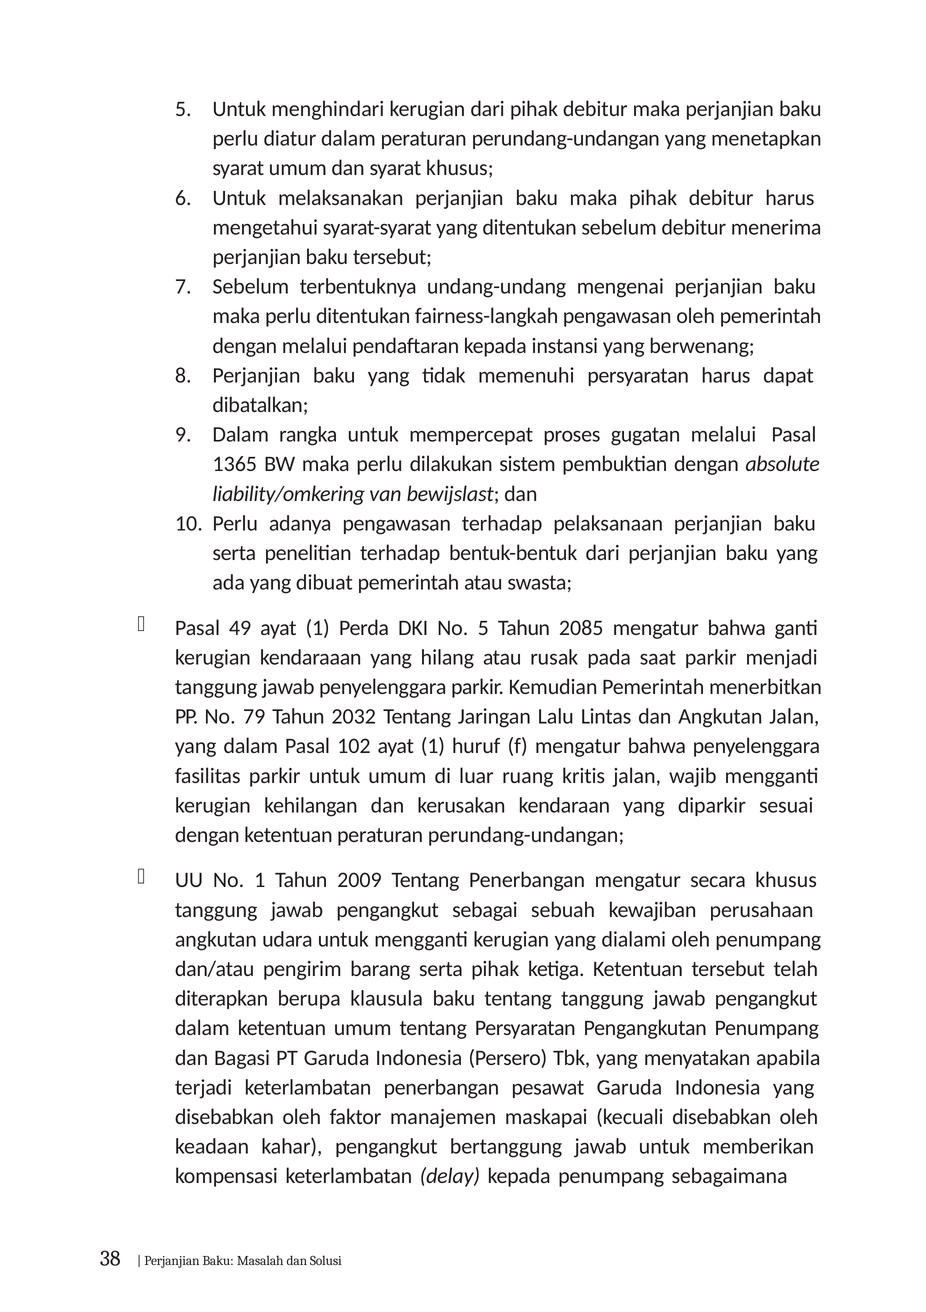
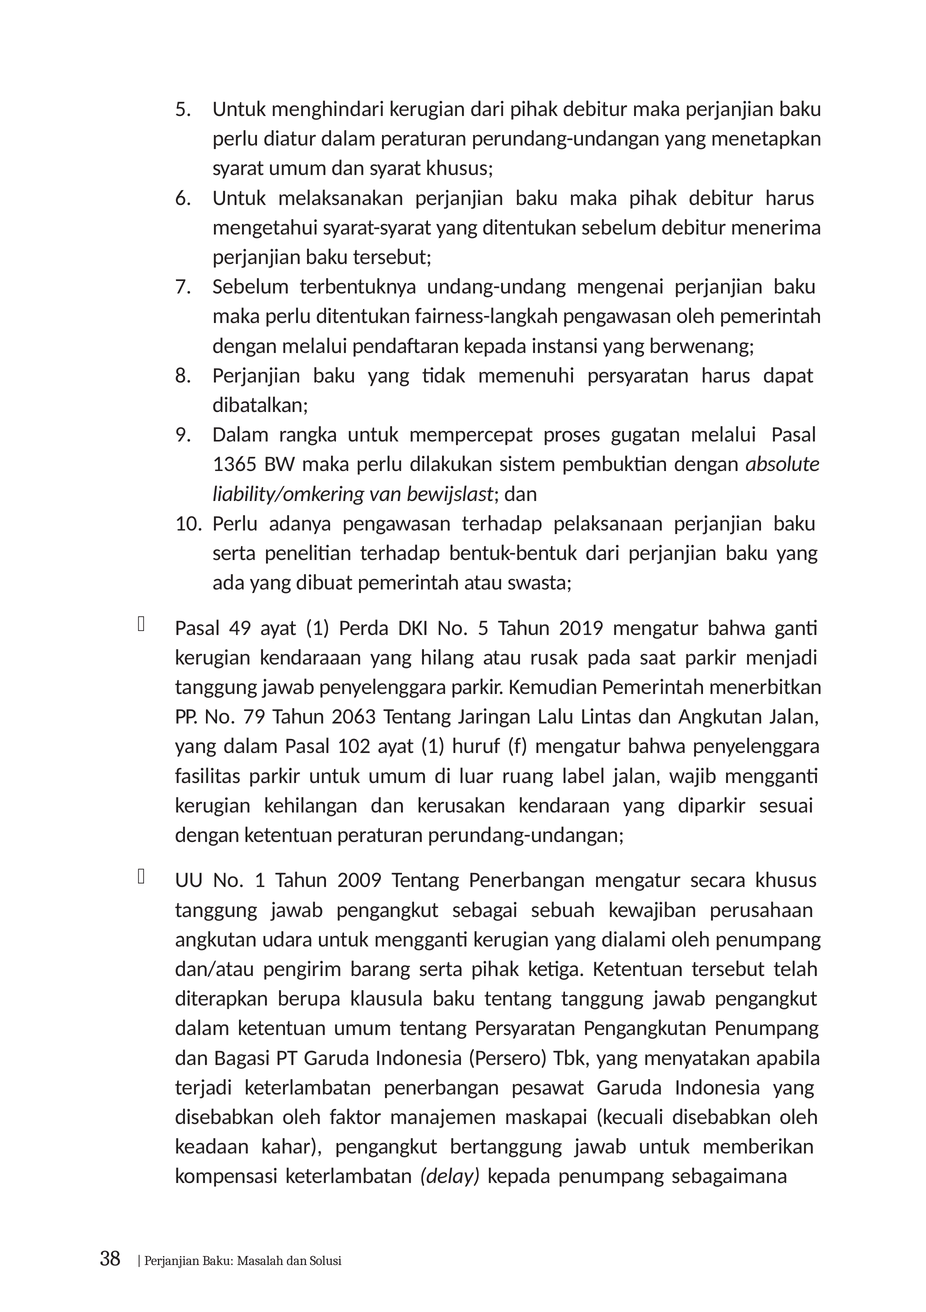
2085: 2085 -> 2019
2032: 2032 -> 2063
kritis: kritis -> label
